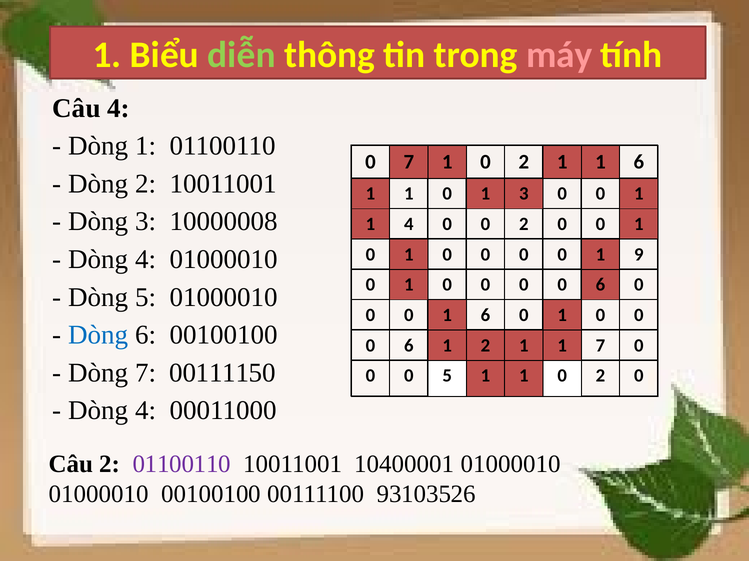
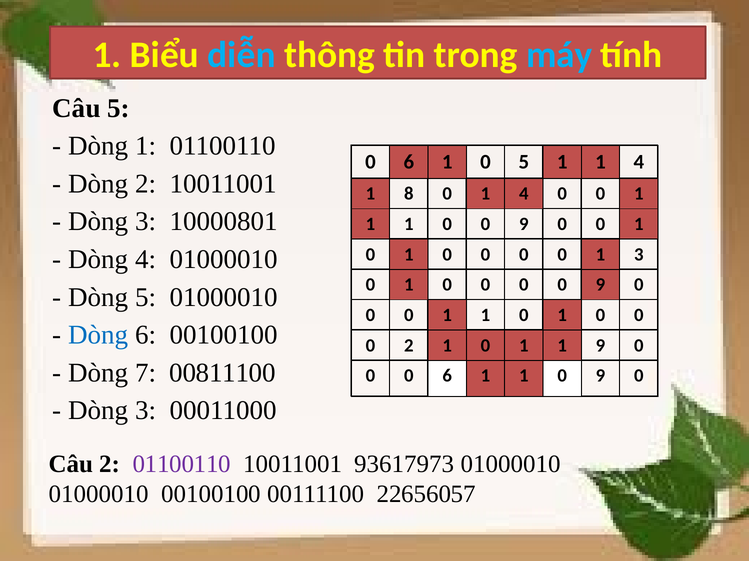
diễn colour: light green -> light blue
máy colour: pink -> light blue
Câu 4: 4 -> 5
7 at (409, 162): 7 -> 6
2 at (524, 162): 2 -> 5
1 1 6: 6 -> 4
1 at (409, 194): 1 -> 8
0 1 3: 3 -> 4
10000008: 10000008 -> 10000801
4 at (409, 224): 4 -> 1
2 at (524, 224): 2 -> 9
1 9: 9 -> 3
6 at (600, 285): 6 -> 9
6 at (485, 316): 6 -> 1
6 at (409, 346): 6 -> 2
2 at (485, 346): 2 -> 0
1 7: 7 -> 9
00111150: 00111150 -> 00811100
0 0 5: 5 -> 6
1 1 0 2: 2 -> 9
4 at (146, 411): 4 -> 3
10400001: 10400001 -> 93617973
93103526: 93103526 -> 22656057
